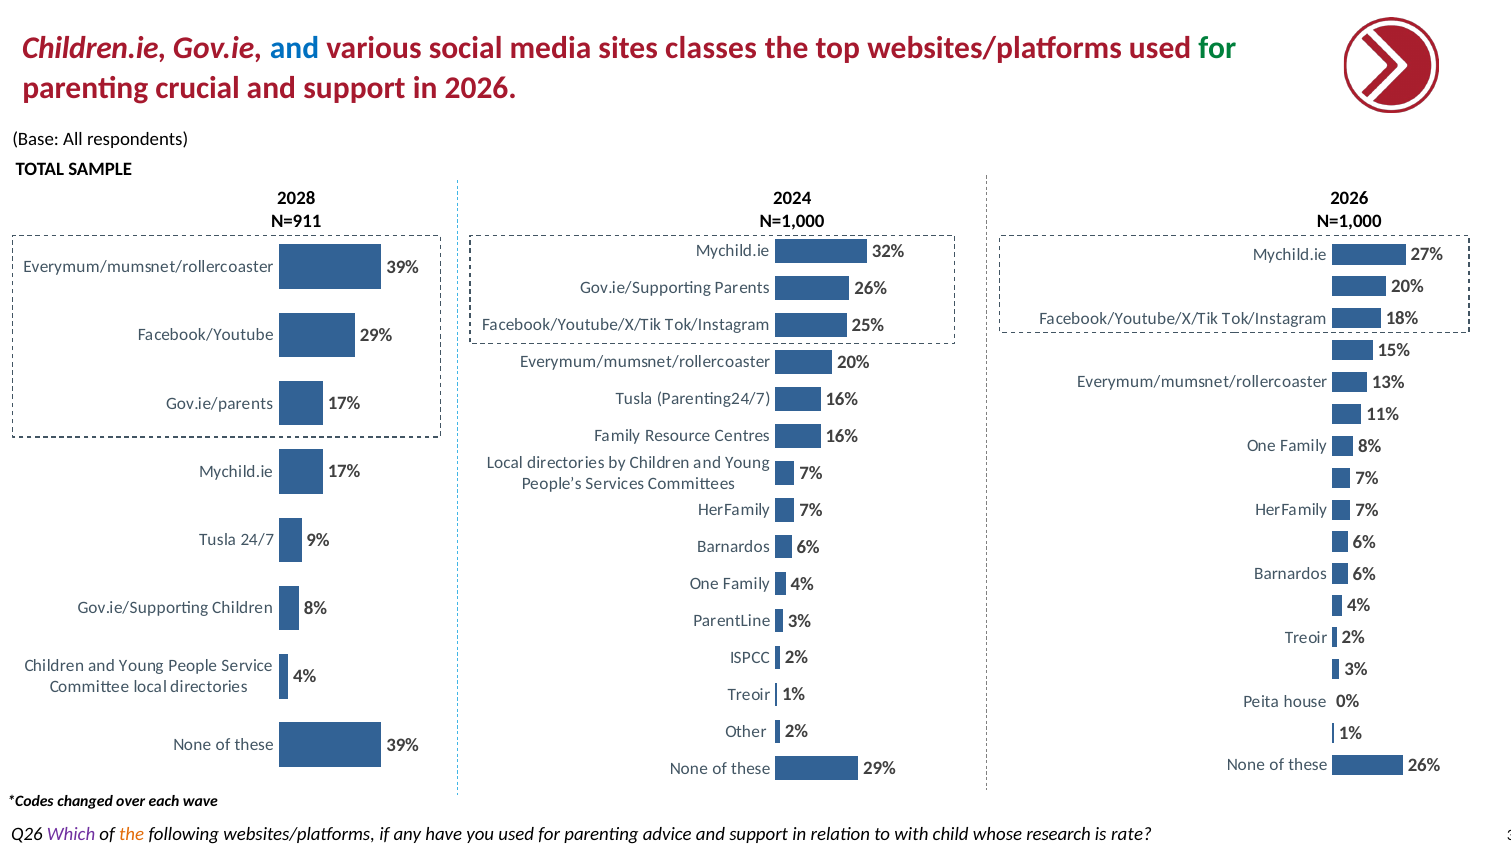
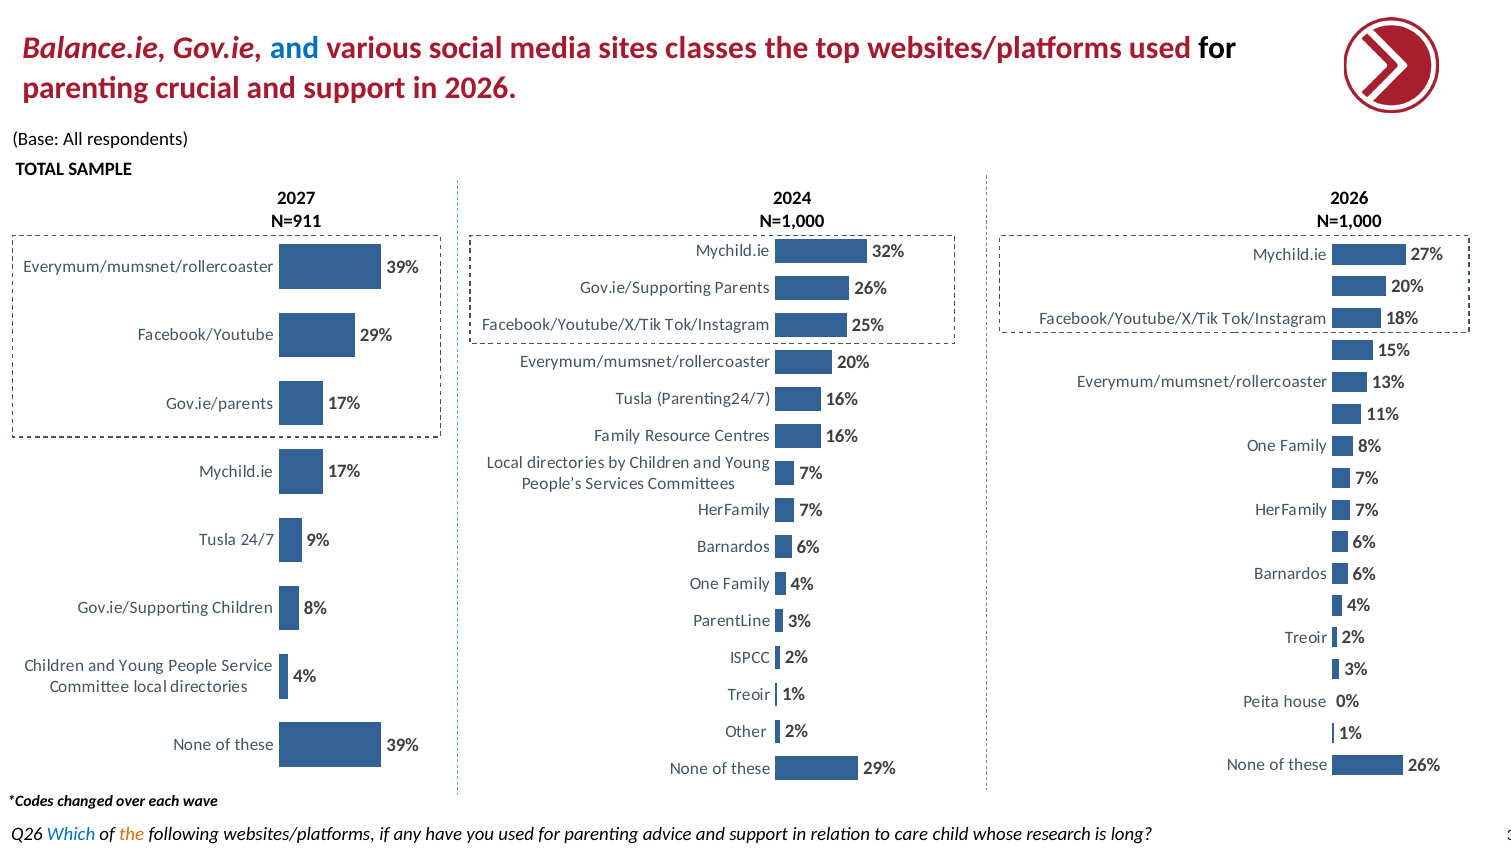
Children.ie: Children.ie -> Balance.ie
for at (1217, 49) colour: green -> black
2028: 2028 -> 2027
Which colour: purple -> blue
with: with -> care
rate: rate -> long
